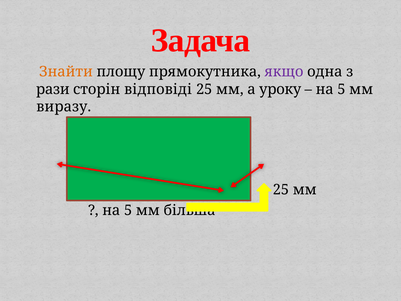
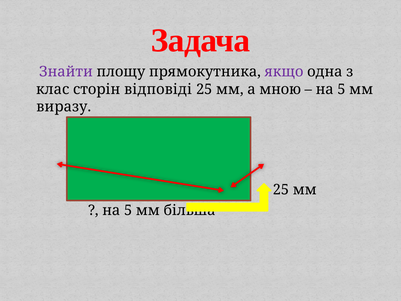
Знайти colour: orange -> purple
рази: рази -> клас
уроку: уроку -> мною
